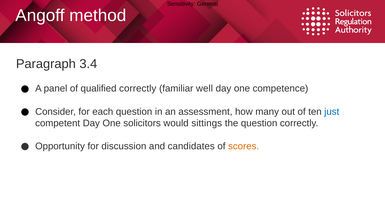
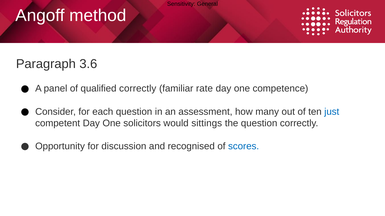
3.4: 3.4 -> 3.6
well: well -> rate
candidates: candidates -> recognised
scores colour: orange -> blue
